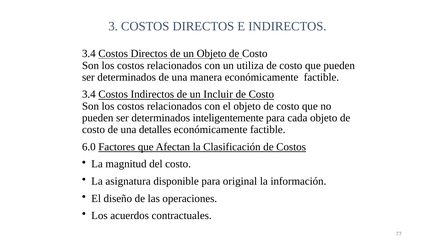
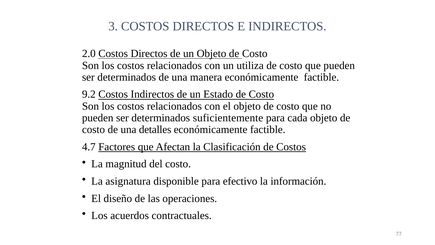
3.4 at (89, 54): 3.4 -> 2.0
3.4 at (89, 94): 3.4 -> 9.2
Incluir: Incluir -> Estado
inteligentemente: inteligentemente -> suficientemente
6.0: 6.0 -> 4.7
original: original -> efectivo
